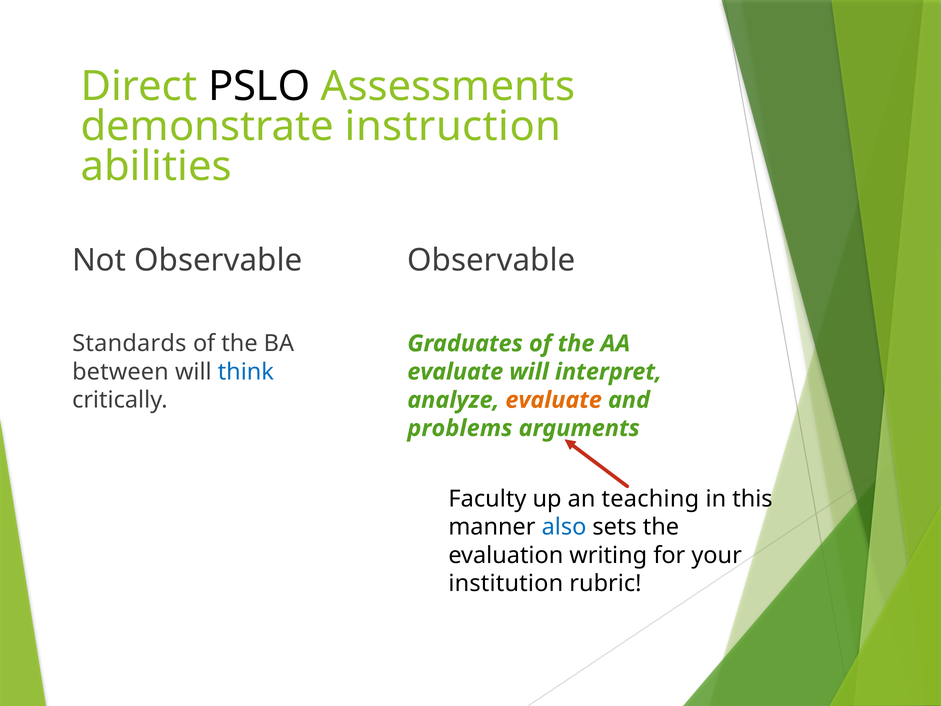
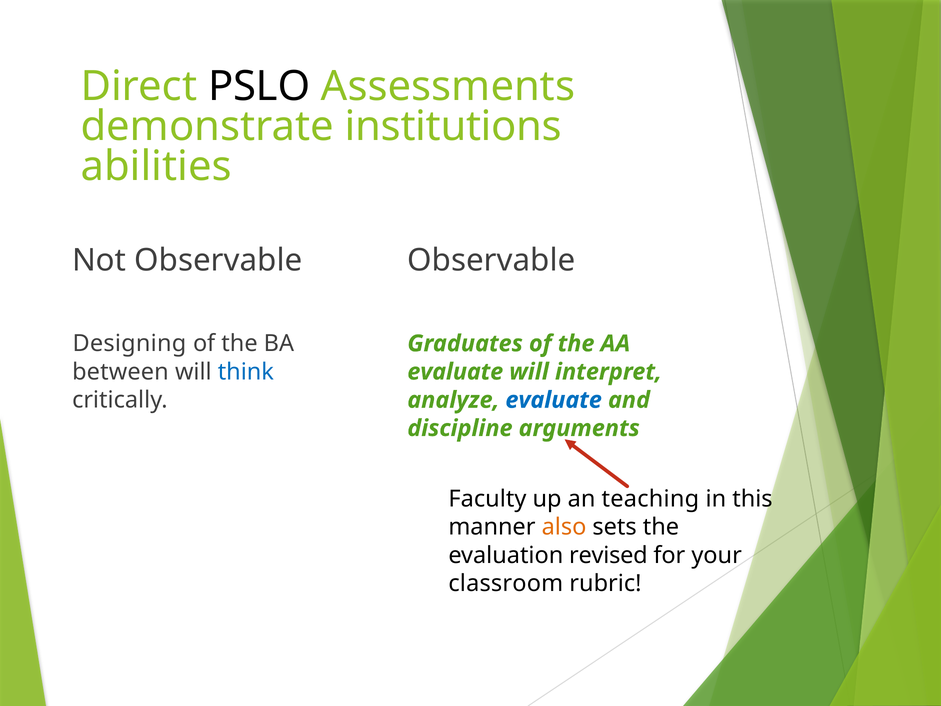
instruction: instruction -> institutions
Standards: Standards -> Designing
evaluate at (554, 400) colour: orange -> blue
problems: problems -> discipline
also colour: blue -> orange
writing: writing -> revised
institution: institution -> classroom
